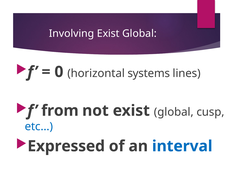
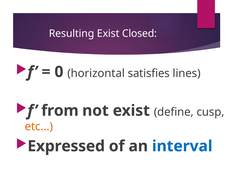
Involving: Involving -> Resulting
Global at (139, 33): Global -> Closed
systems: systems -> satisfies
not exist global: global -> define
etc… colour: blue -> orange
